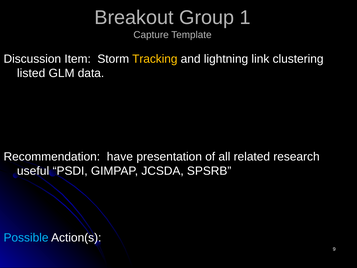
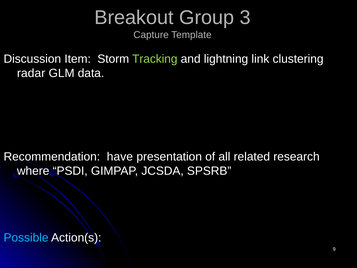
1: 1 -> 3
Tracking colour: yellow -> light green
listed: listed -> radar
useful: useful -> where
